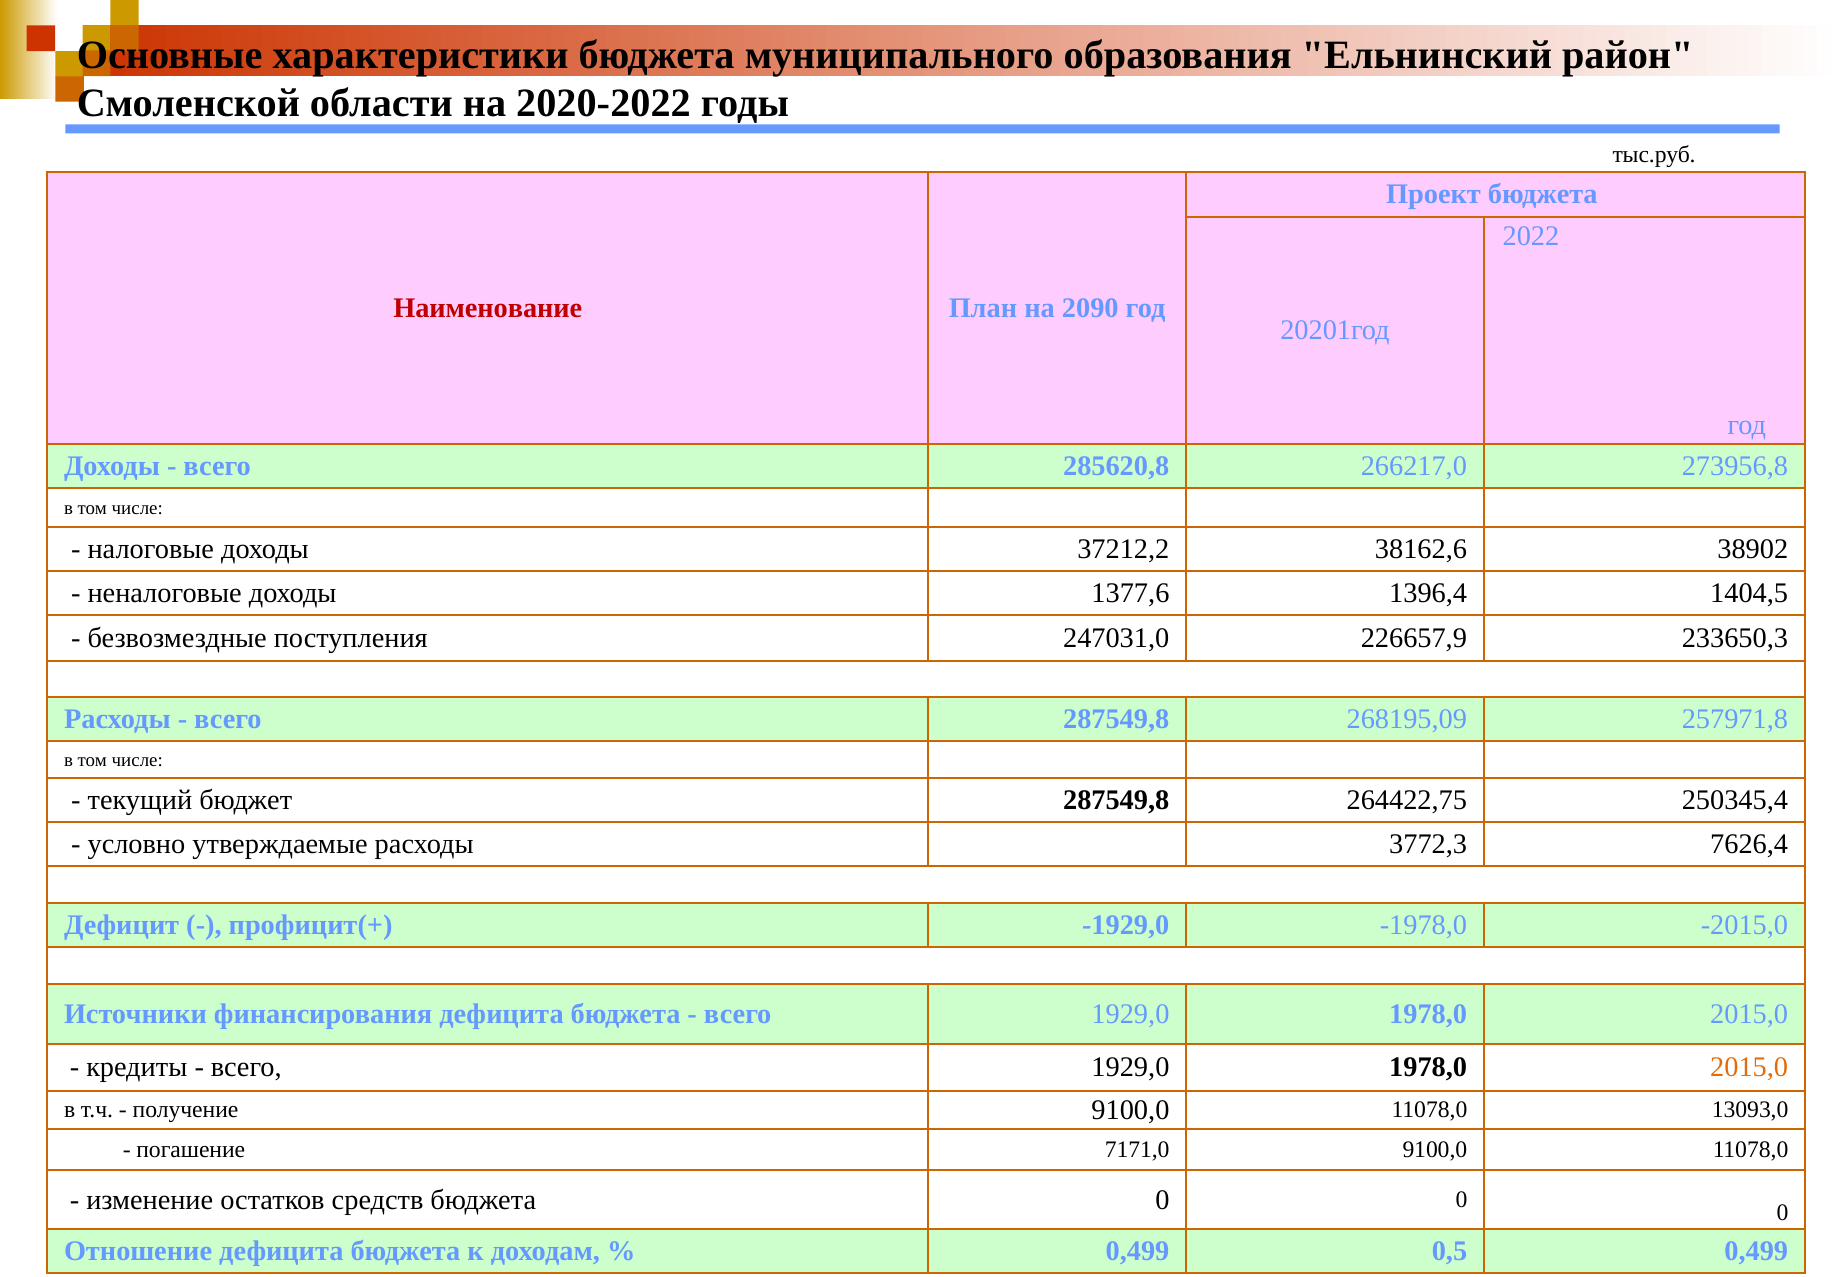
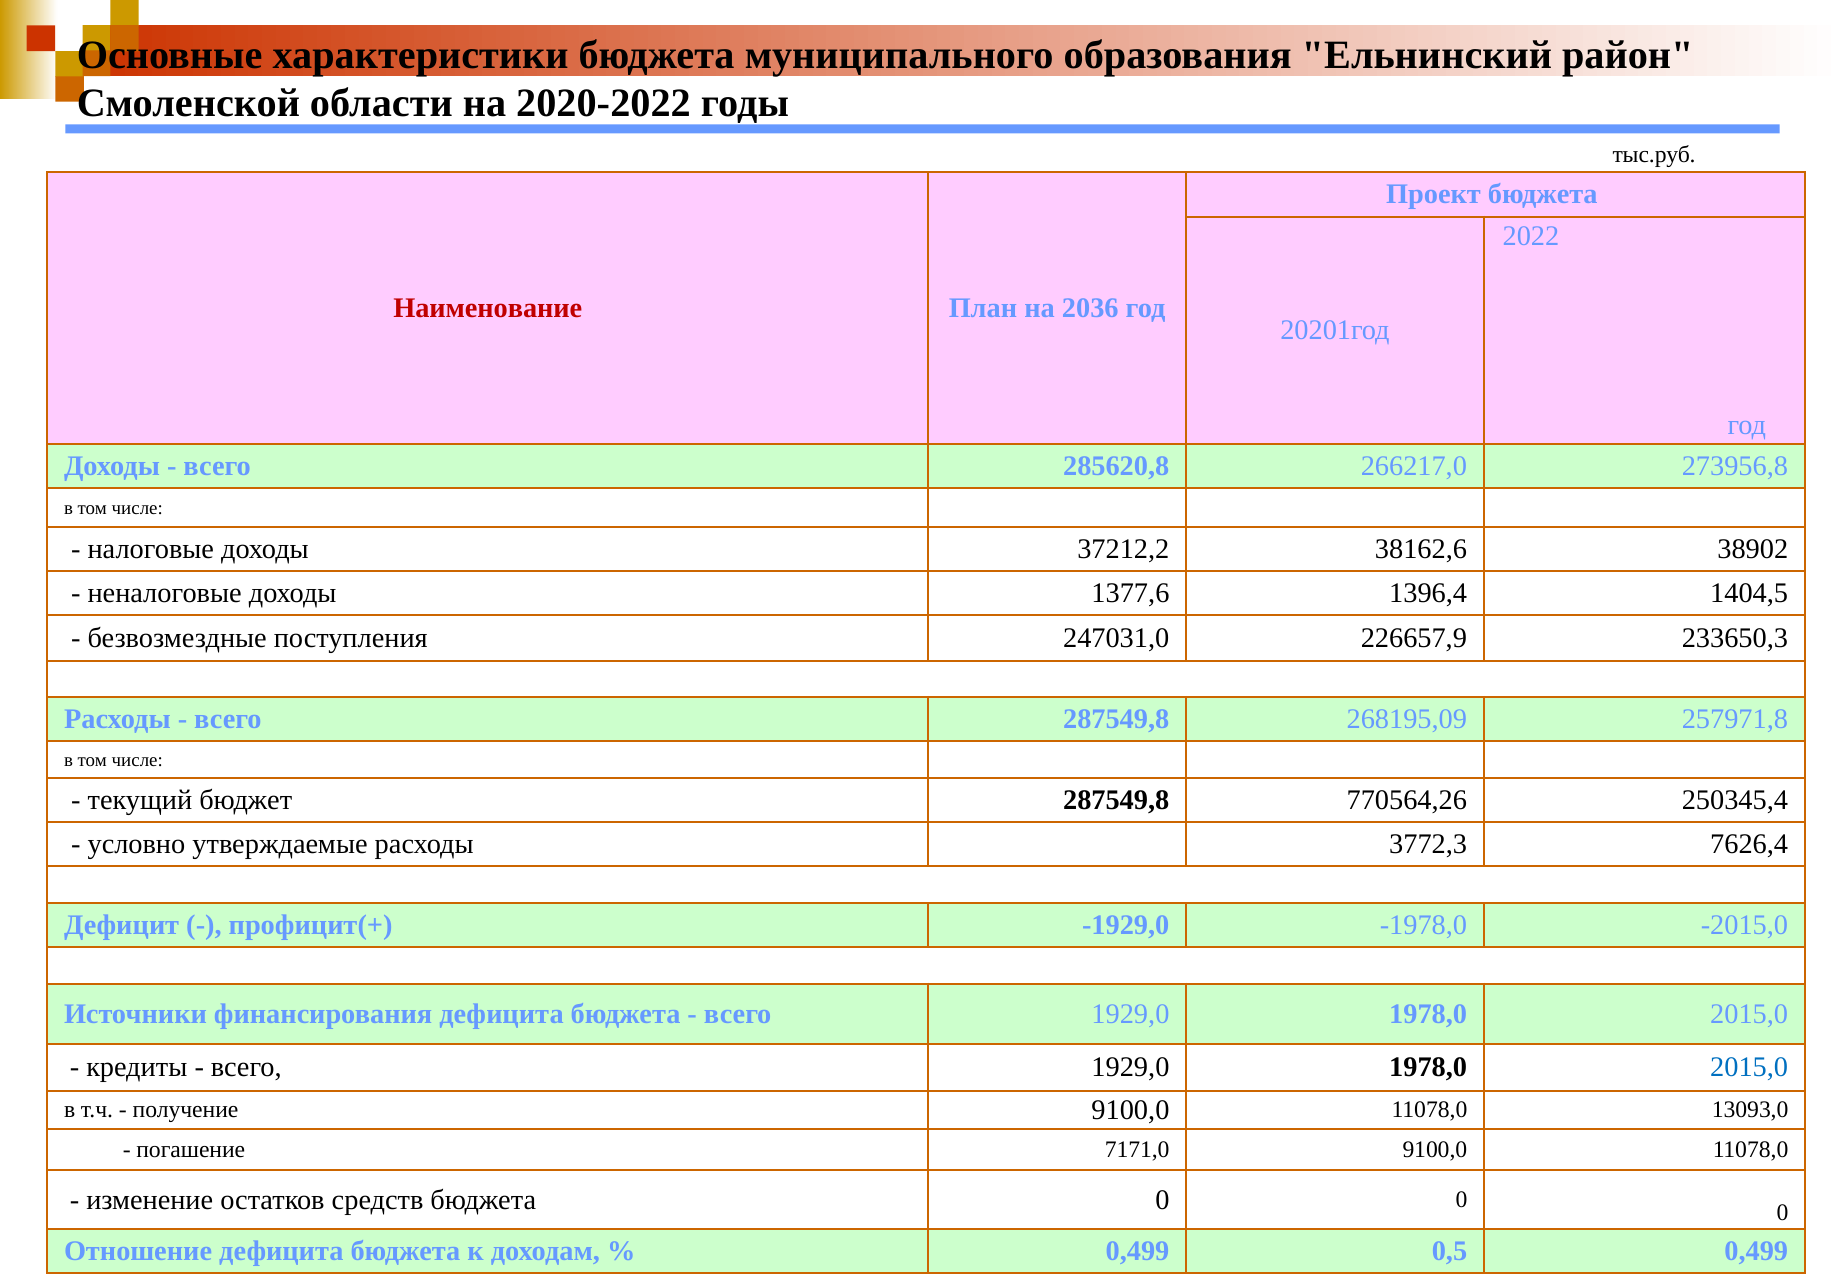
2090: 2090 -> 2036
264422,75: 264422,75 -> 770564,26
2015,0 at (1749, 1068) colour: orange -> blue
